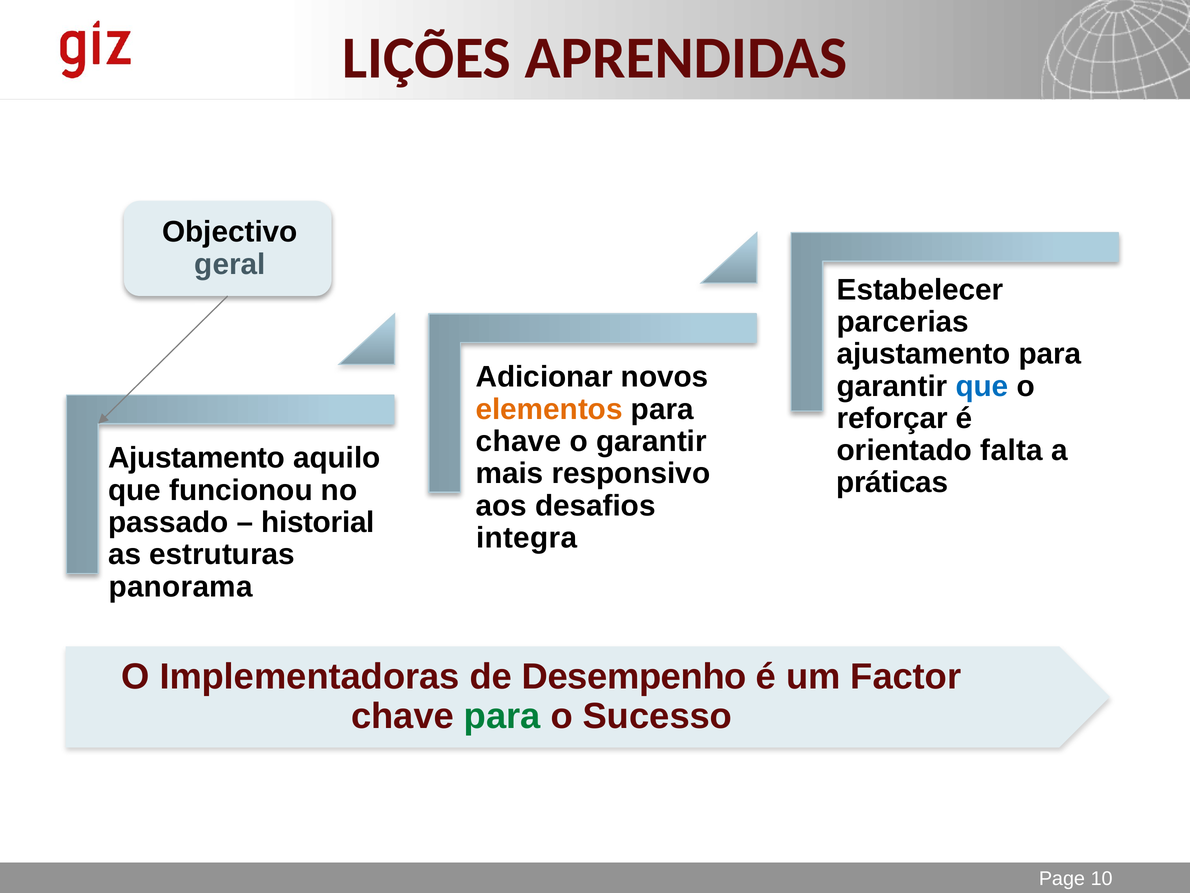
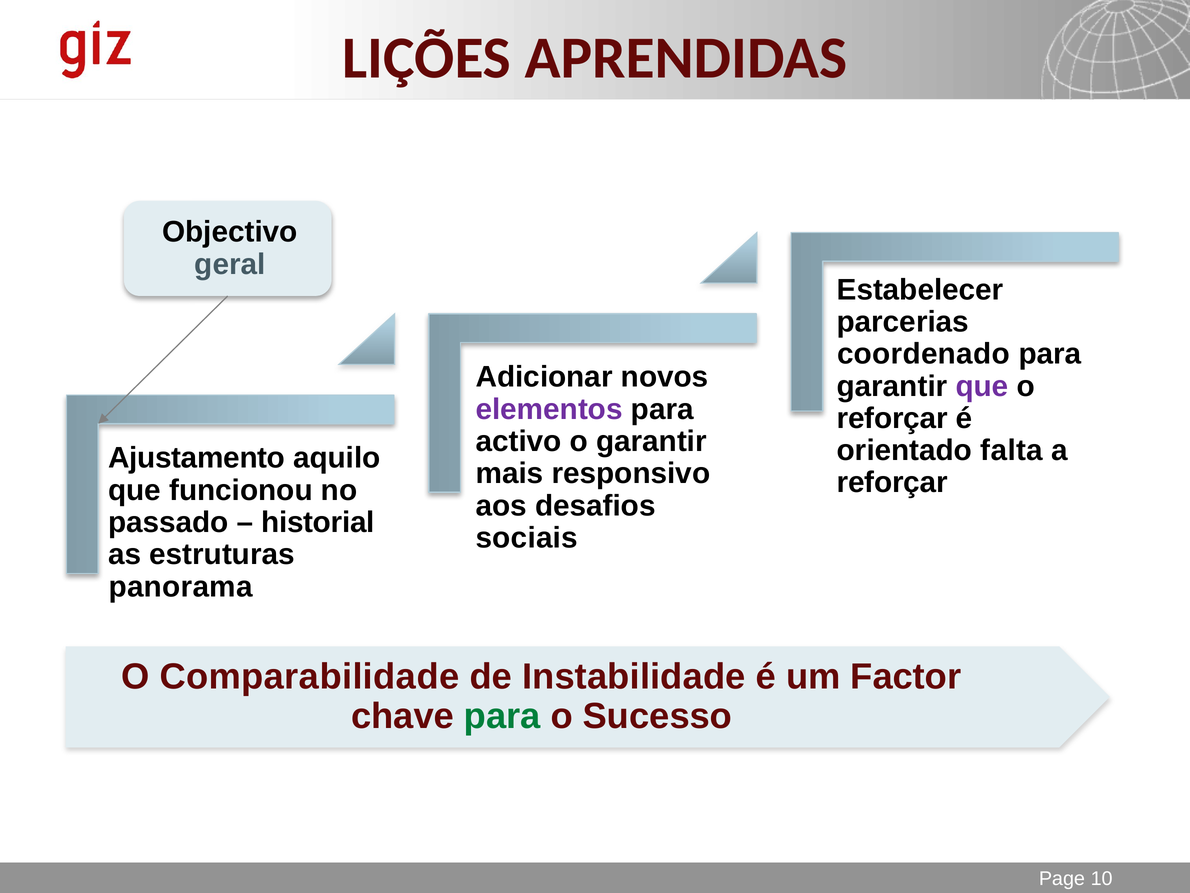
ajustamento at (924, 354): ajustamento -> coordenado
que at (982, 386) colour: blue -> purple
elementos colour: orange -> purple
chave at (518, 441): chave -> activo
práticas at (892, 482): práticas -> reforçar
integra: integra -> sociais
Implementadoras: Implementadoras -> Comparabilidade
Desempenho: Desempenho -> Instabilidade
